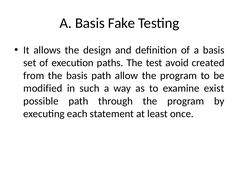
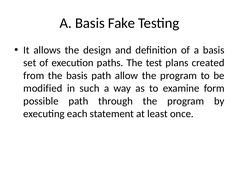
avoid: avoid -> plans
exist: exist -> form
